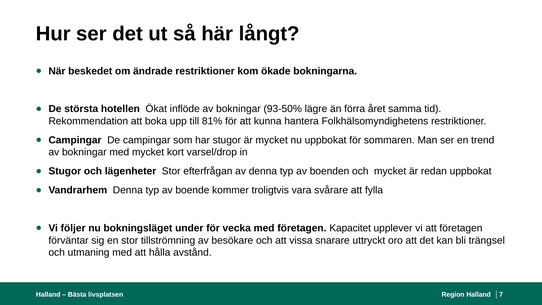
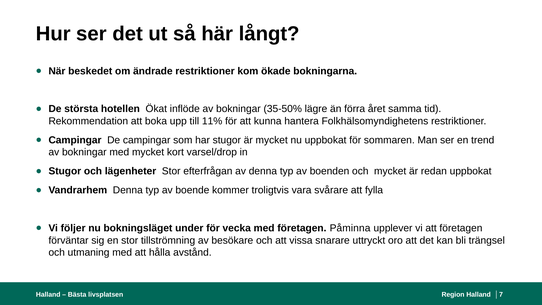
93-50%: 93-50% -> 35-50%
81%: 81% -> 11%
Kapacitet: Kapacitet -> Påminna
